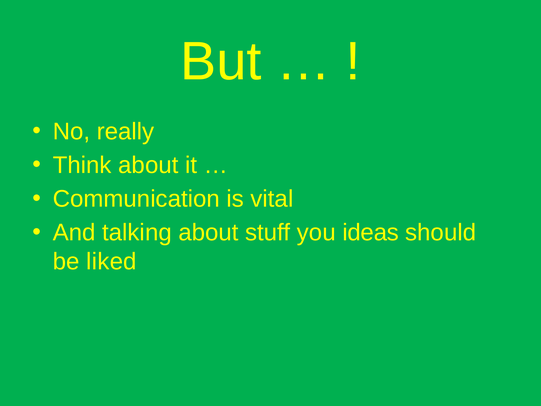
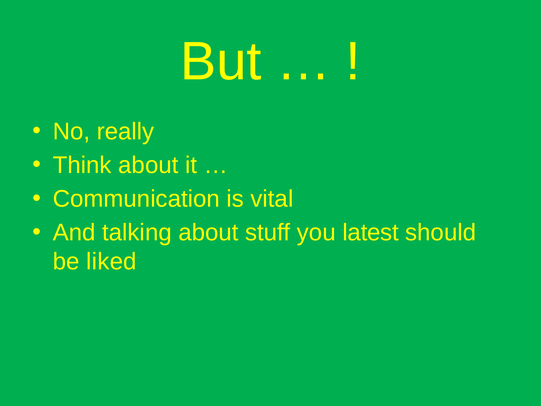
ideas: ideas -> latest
